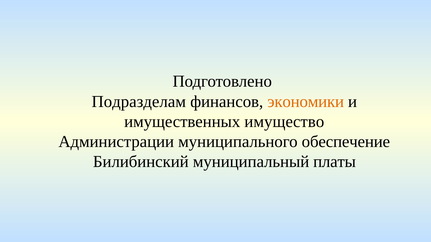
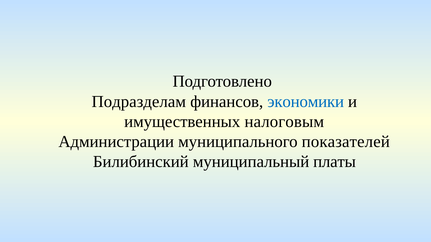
экономики colour: orange -> blue
имущество: имущество -> налоговым
обеспечение: обеспечение -> показателей
